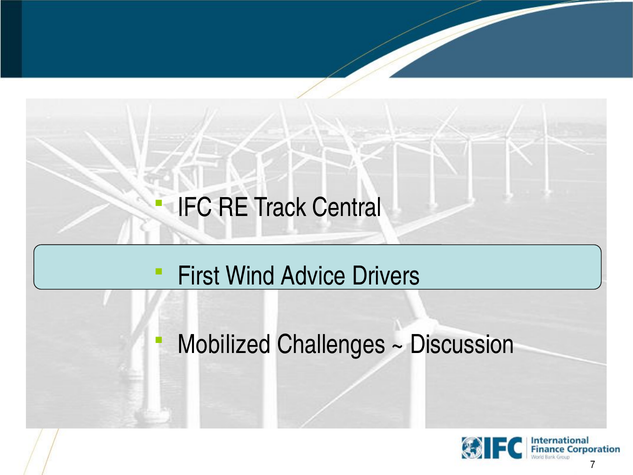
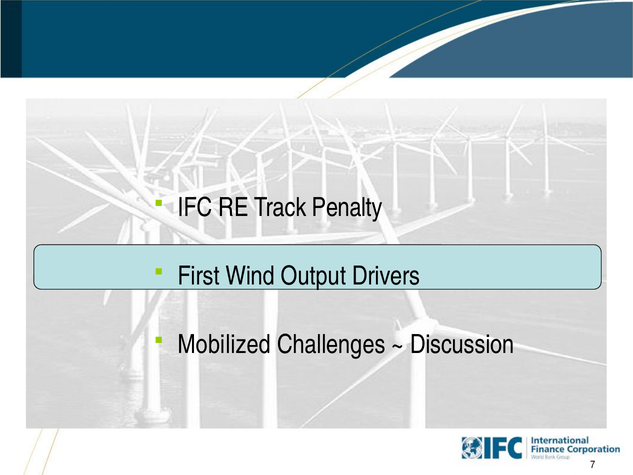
Central: Central -> Penalty
Advice: Advice -> Output
